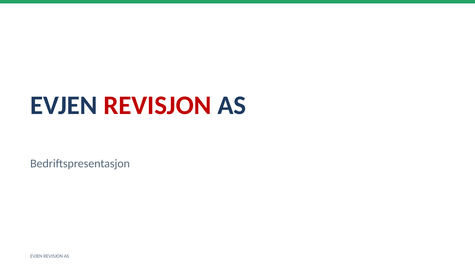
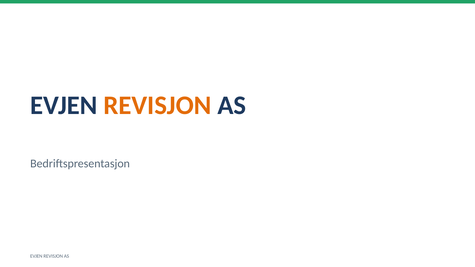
REVISJON at (157, 105) colour: red -> orange
